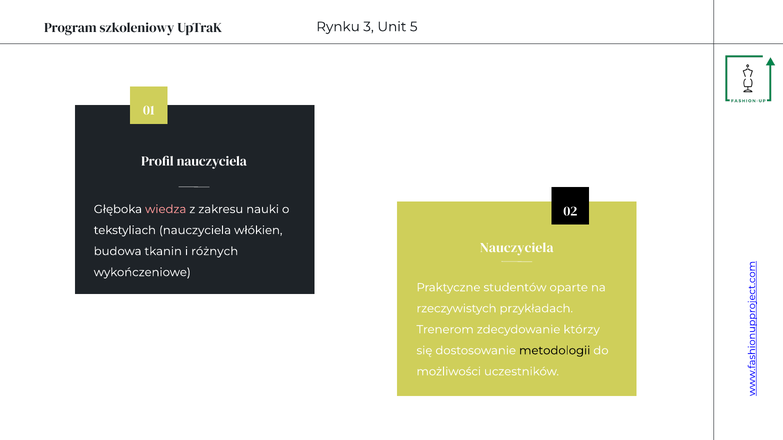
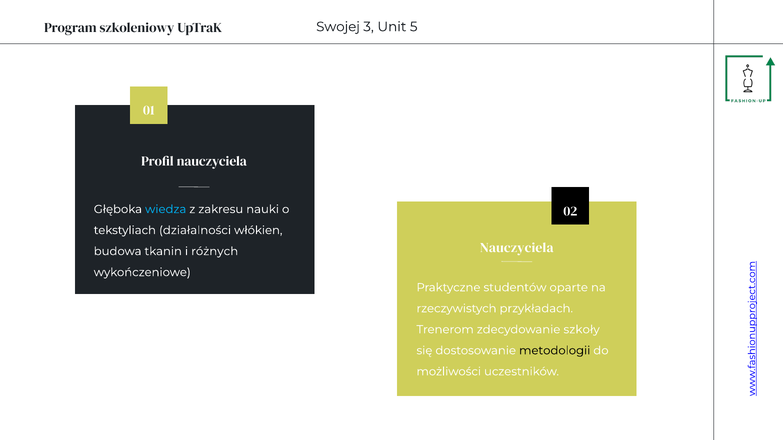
Rynku: Rynku -> Swojej
wiedza colour: pink -> light blue
tekstyliach nauczyciela: nauczyciela -> działalności
którzy: którzy -> szkoły
